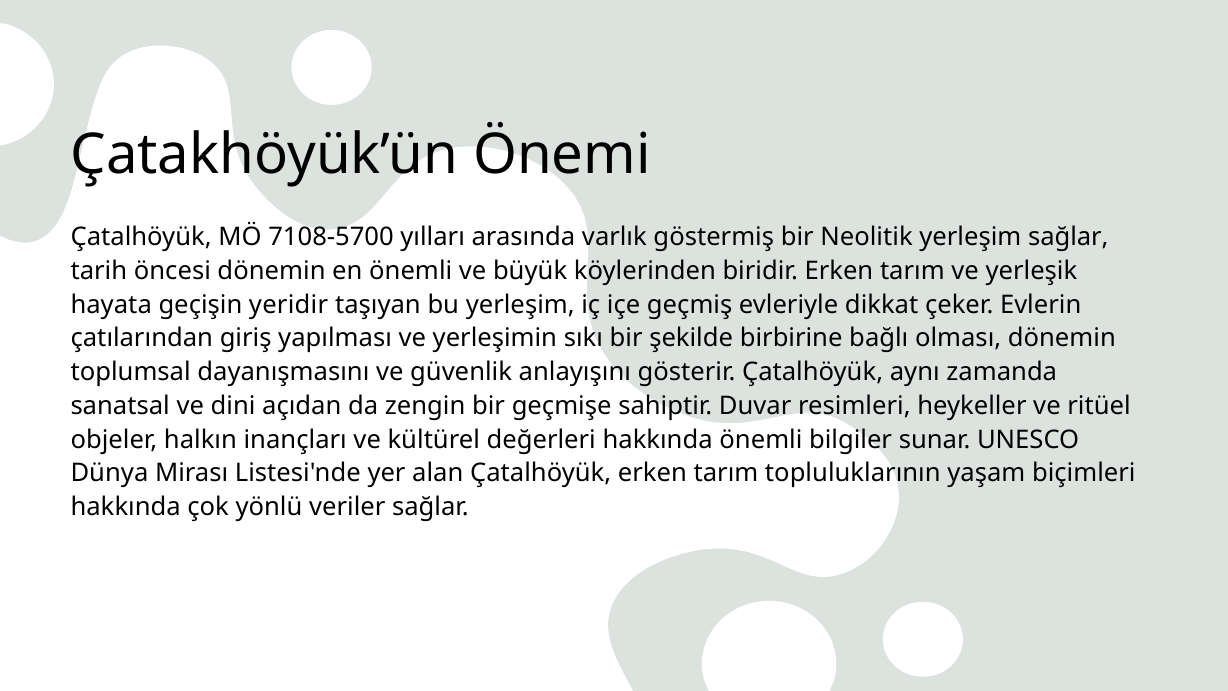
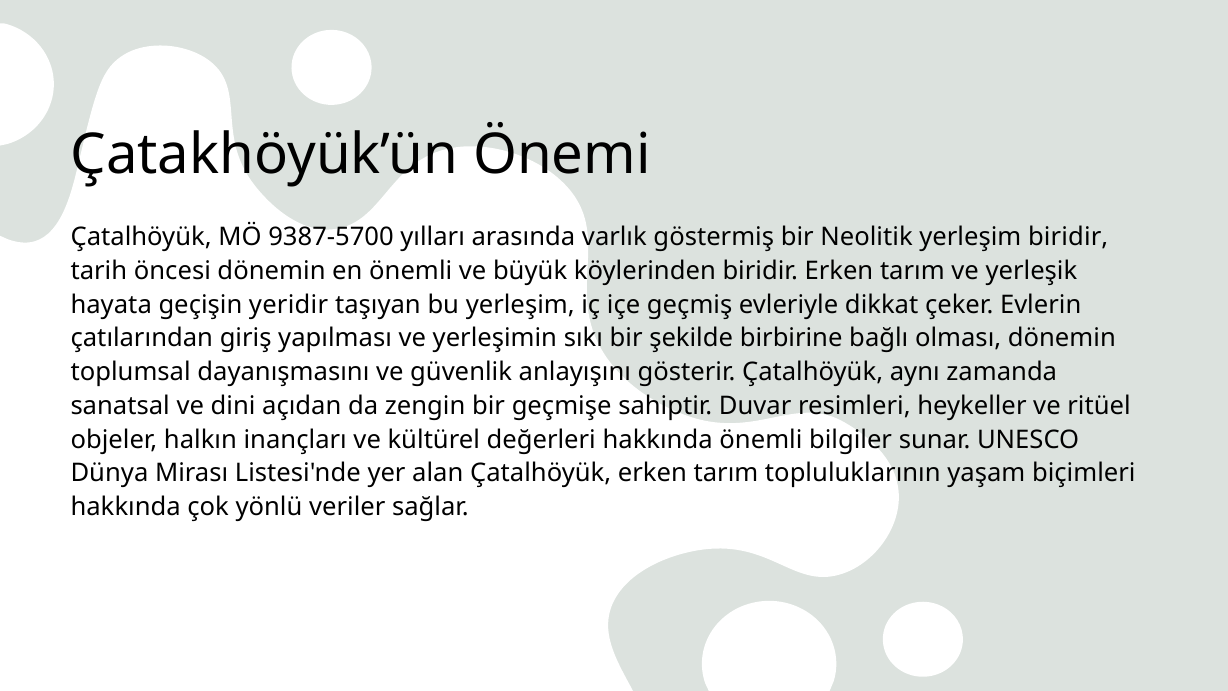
7108-5700: 7108-5700 -> 9387-5700
yerleşim sağlar: sağlar -> biridir
